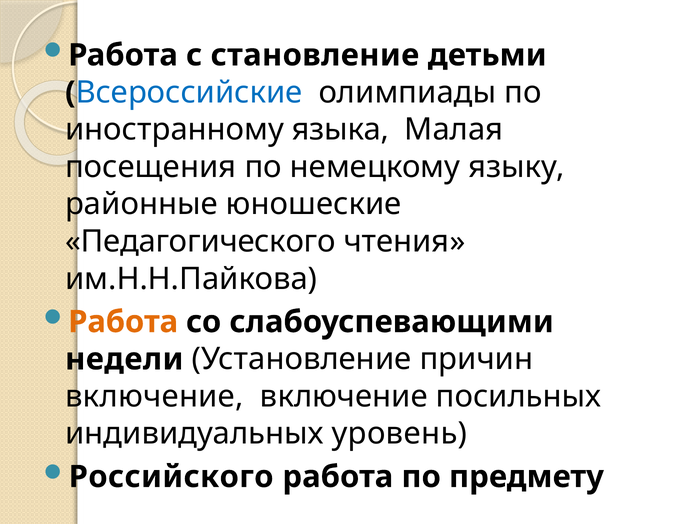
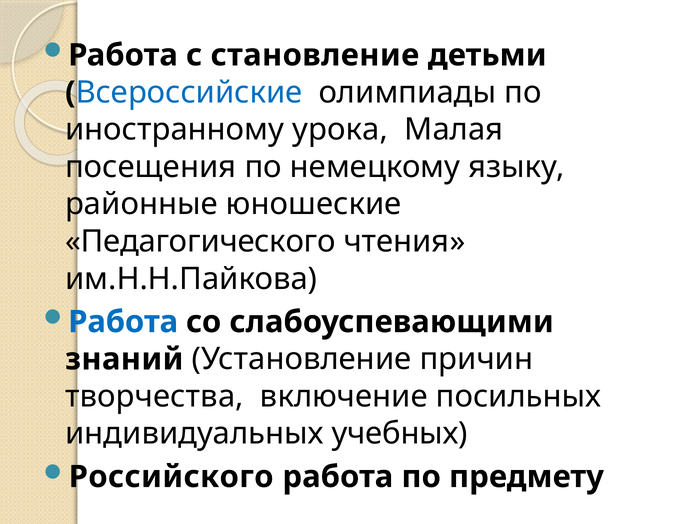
языка: языка -> урока
Работа at (123, 322) colour: orange -> blue
недели: недели -> знаний
включение at (154, 397): включение -> творчества
уровень: уровень -> учебных
